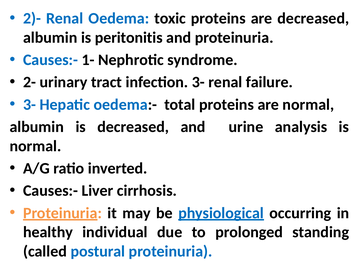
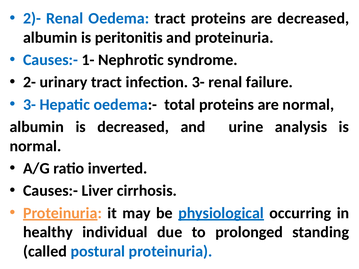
Oedema toxic: toxic -> tract
